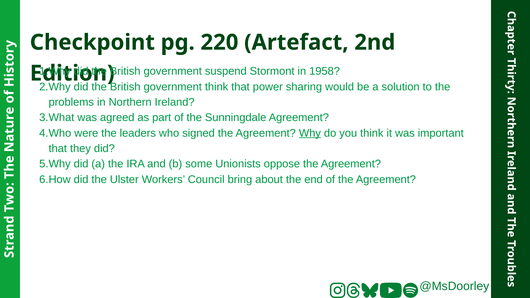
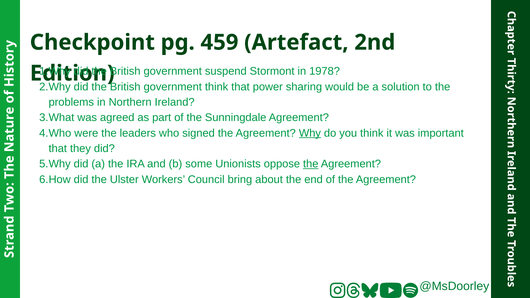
220: 220 -> 459
1958: 1958 -> 1978
the at (311, 164) underline: none -> present
